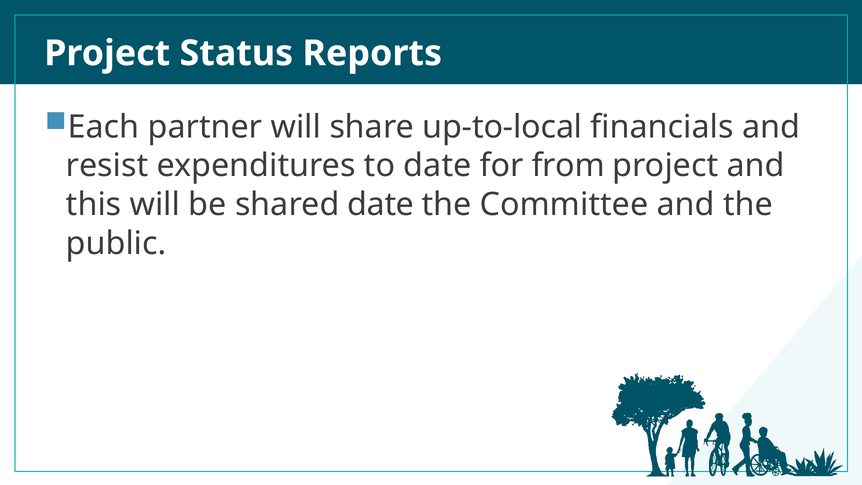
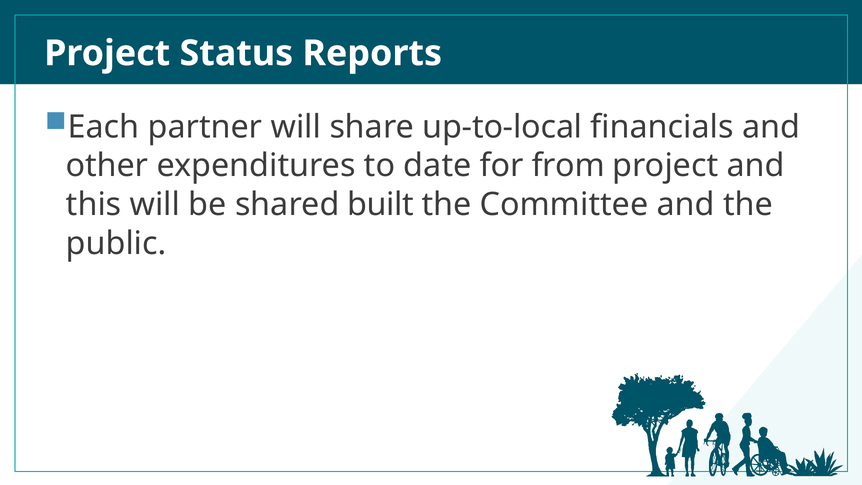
resist: resist -> other
shared date: date -> built
